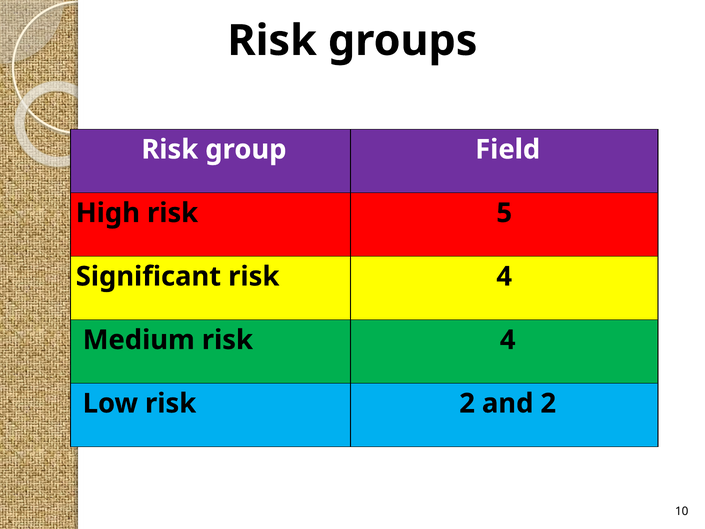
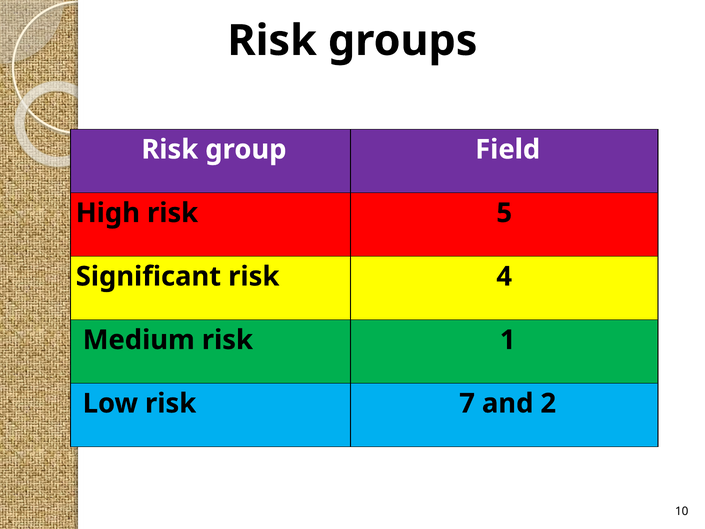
Medium risk 4: 4 -> 1
risk 2: 2 -> 7
